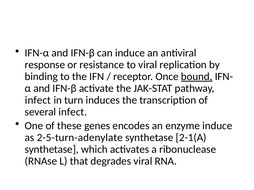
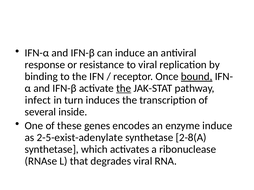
the at (124, 89) underline: none -> present
several infect: infect -> inside
2-5-turn-adenylate: 2-5-turn-adenylate -> 2-5-exist-adenylate
2-1(A: 2-1(A -> 2-8(A
